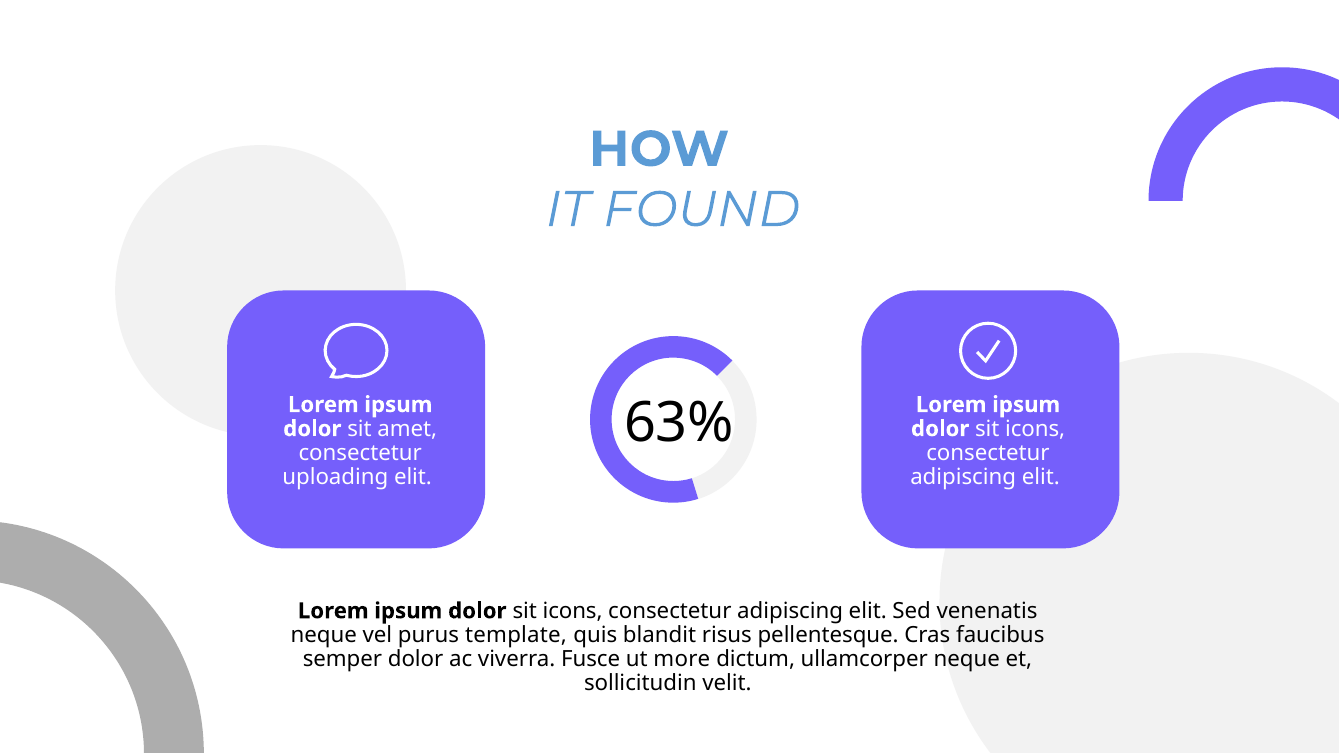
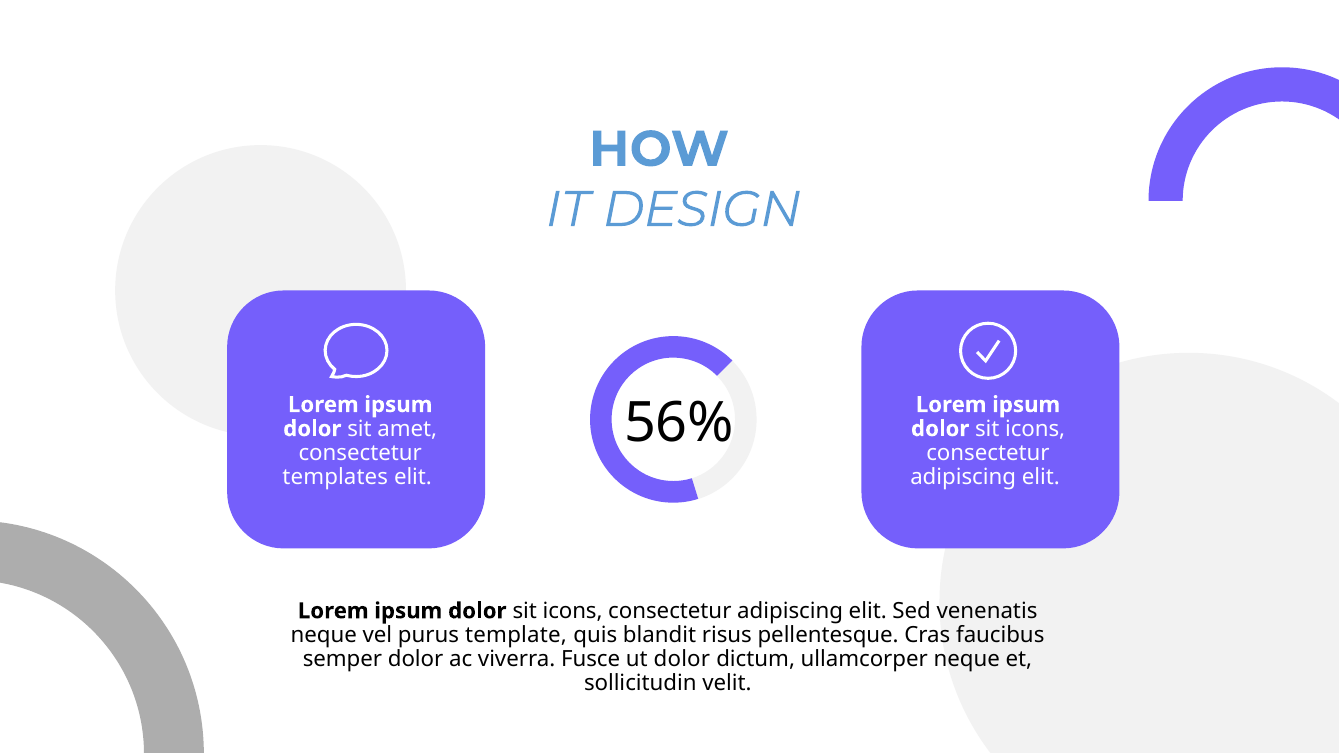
FOUND: FOUND -> DESIGN
63%: 63% -> 56%
uploading: uploading -> templates
ut more: more -> dolor
